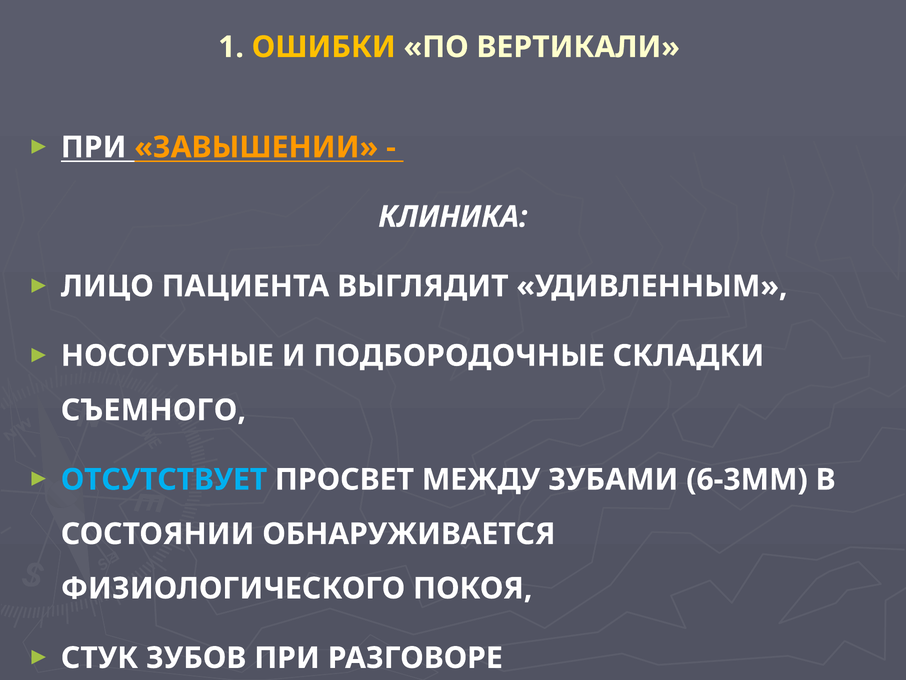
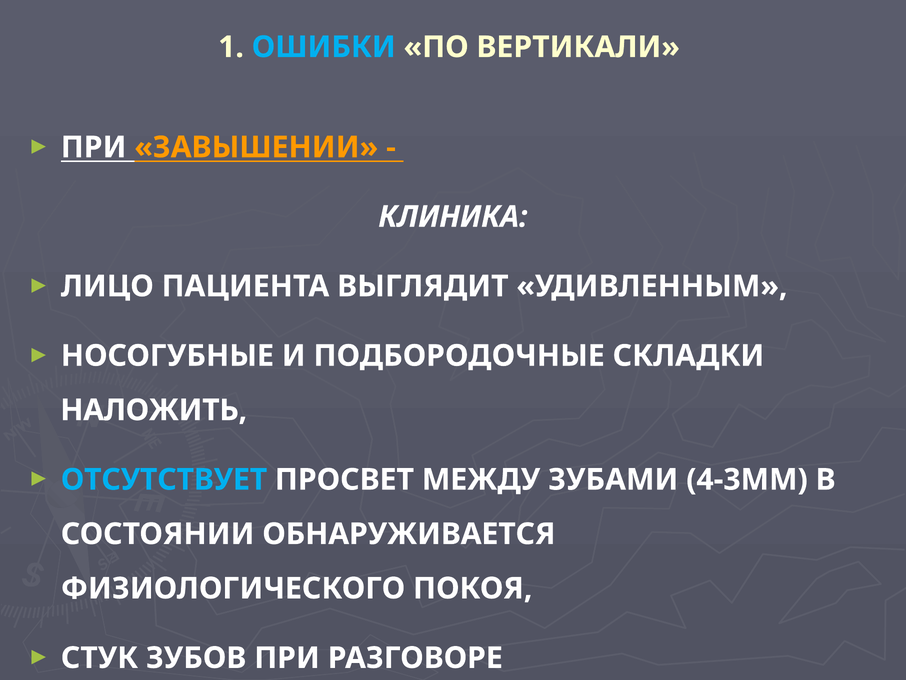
ОШИБКИ colour: yellow -> light blue
СЪЕМНОГО: СЪЕМНОГО -> НАЛОЖИТЬ
6-3ММ: 6-3ММ -> 4-3ММ
